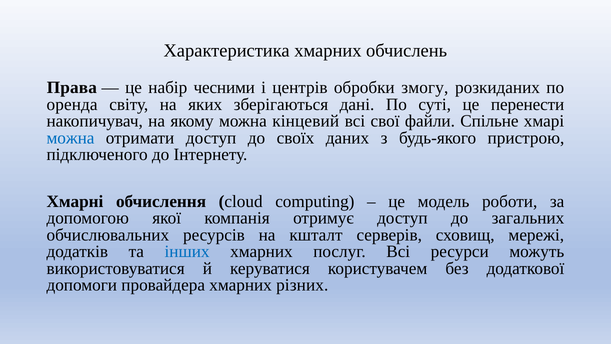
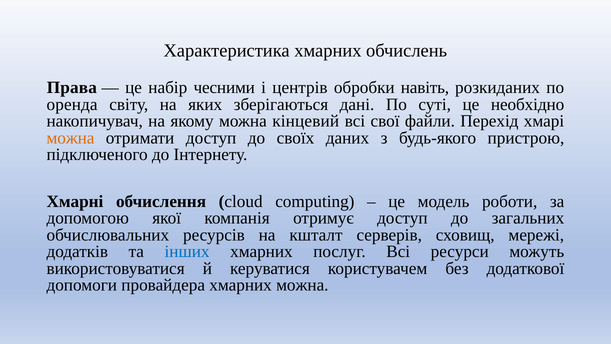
змогу: змогу -> навіть
перенести: перенести -> необхідно
Спільне: Спільне -> Перехід
можна at (70, 138) colour: blue -> orange
хмарних різних: різних -> можна
